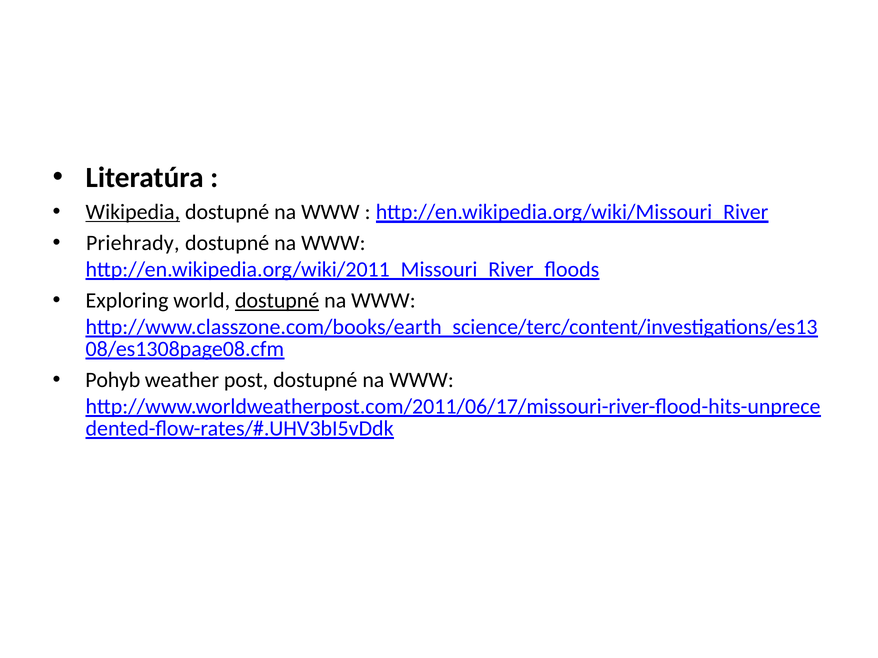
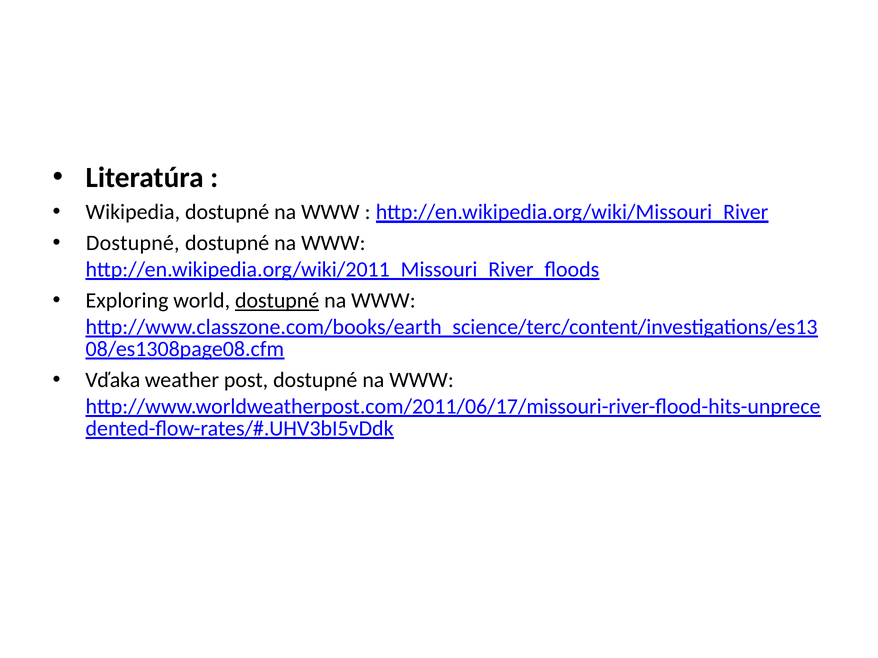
Wikipedia underline: present -> none
Priehrady at (133, 243): Priehrady -> Dostupné
Pohyb: Pohyb -> Vďaka
